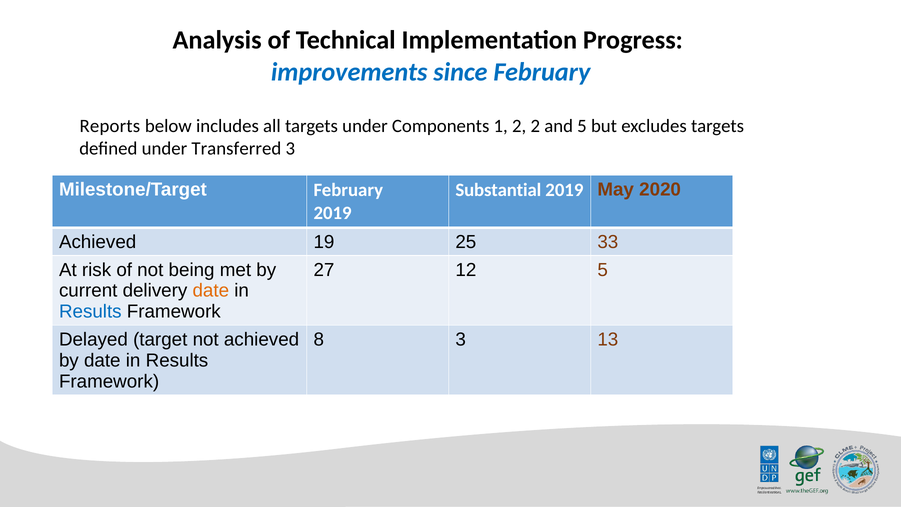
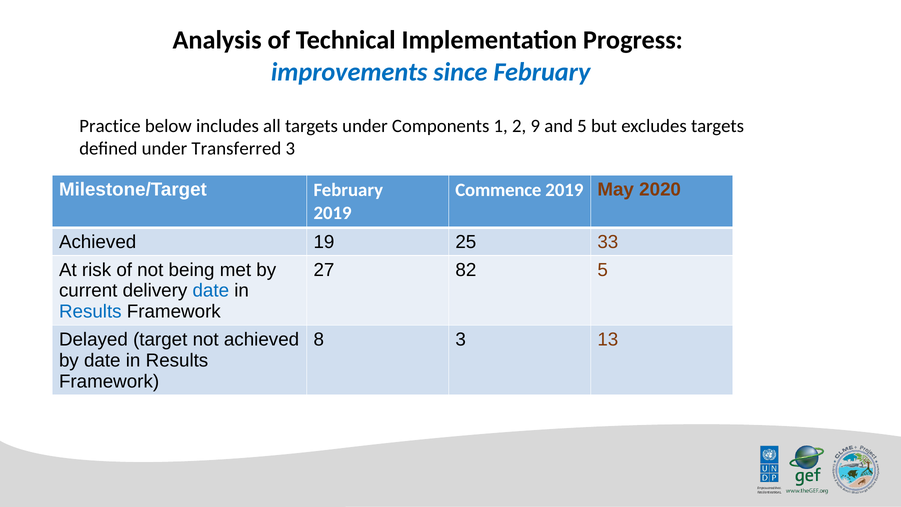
Reports: Reports -> Practice
2 2: 2 -> 9
Substantial: Substantial -> Commence
12: 12 -> 82
date at (211, 291) colour: orange -> blue
